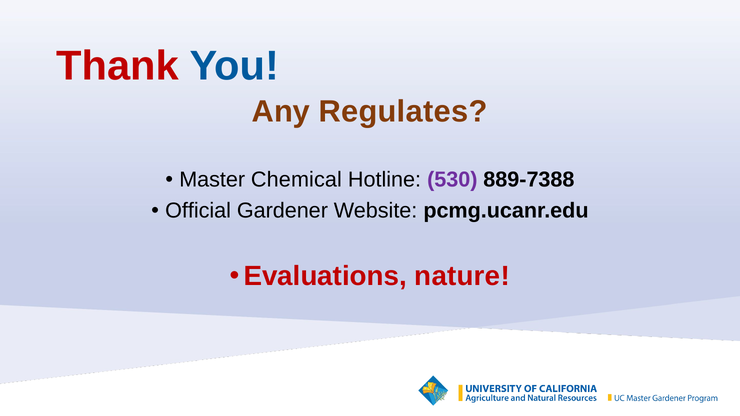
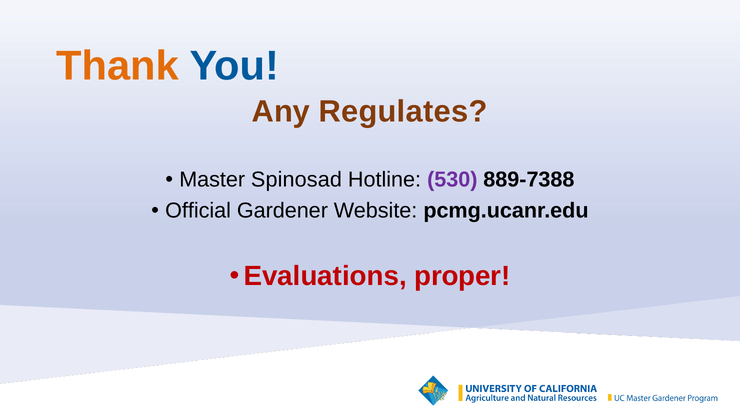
Thank colour: red -> orange
Chemical: Chemical -> Spinosad
nature: nature -> proper
